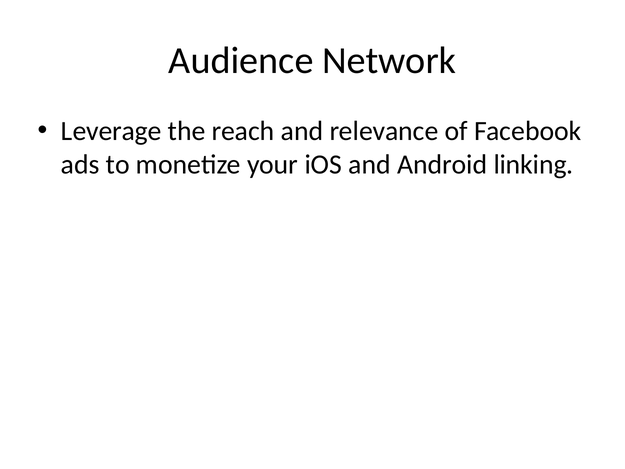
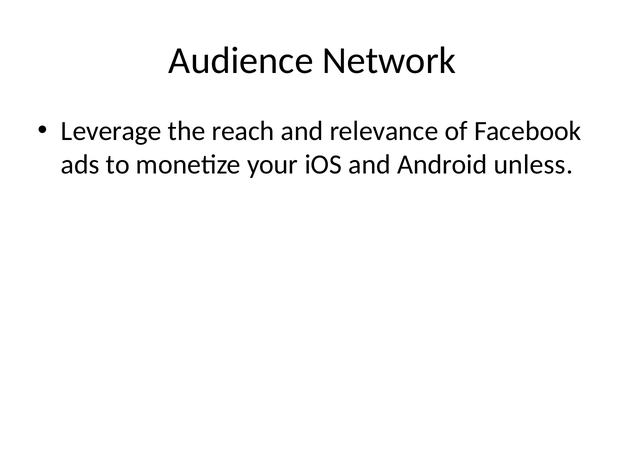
linking: linking -> unless
